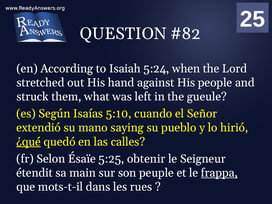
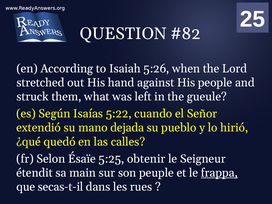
5:24: 5:24 -> 5:26
5:10: 5:10 -> 5:22
saying: saying -> dejada
¿qué underline: present -> none
mots-t-il: mots-t-il -> secas-t-il
